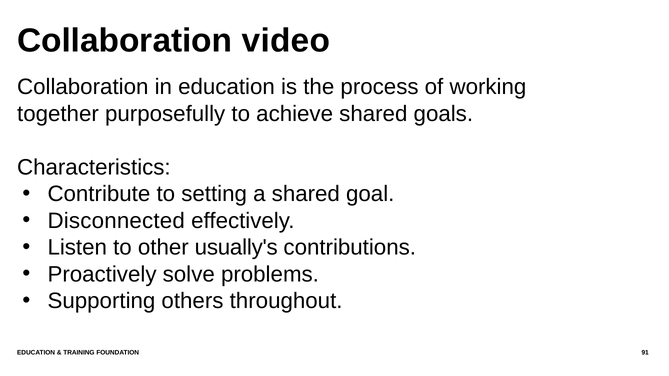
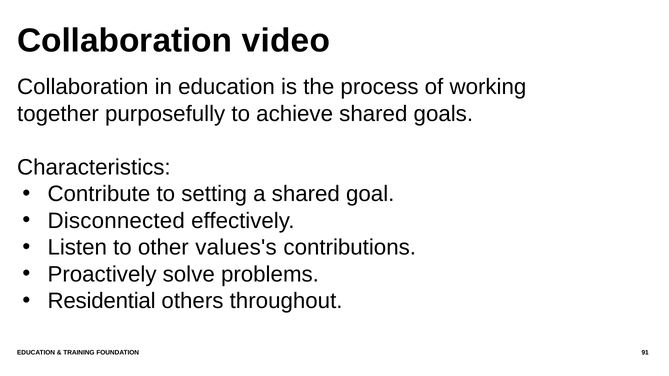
usually's: usually's -> values's
Supporting: Supporting -> Residential
